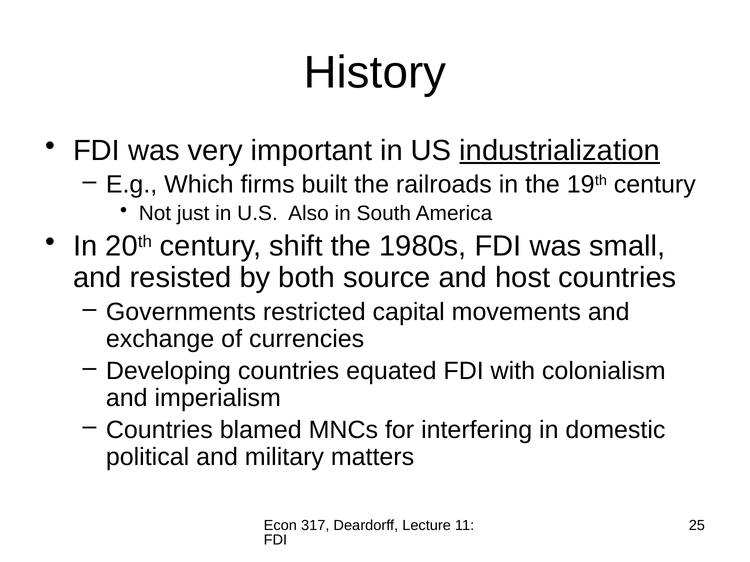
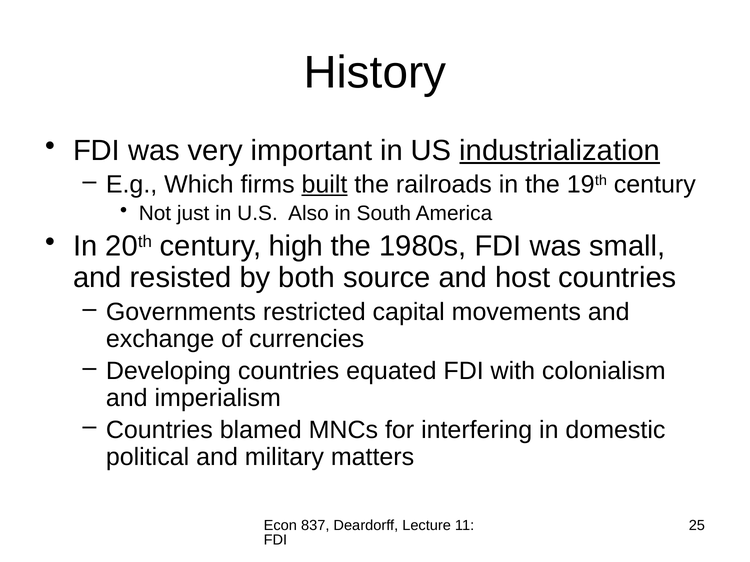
built underline: none -> present
shift: shift -> high
317: 317 -> 837
